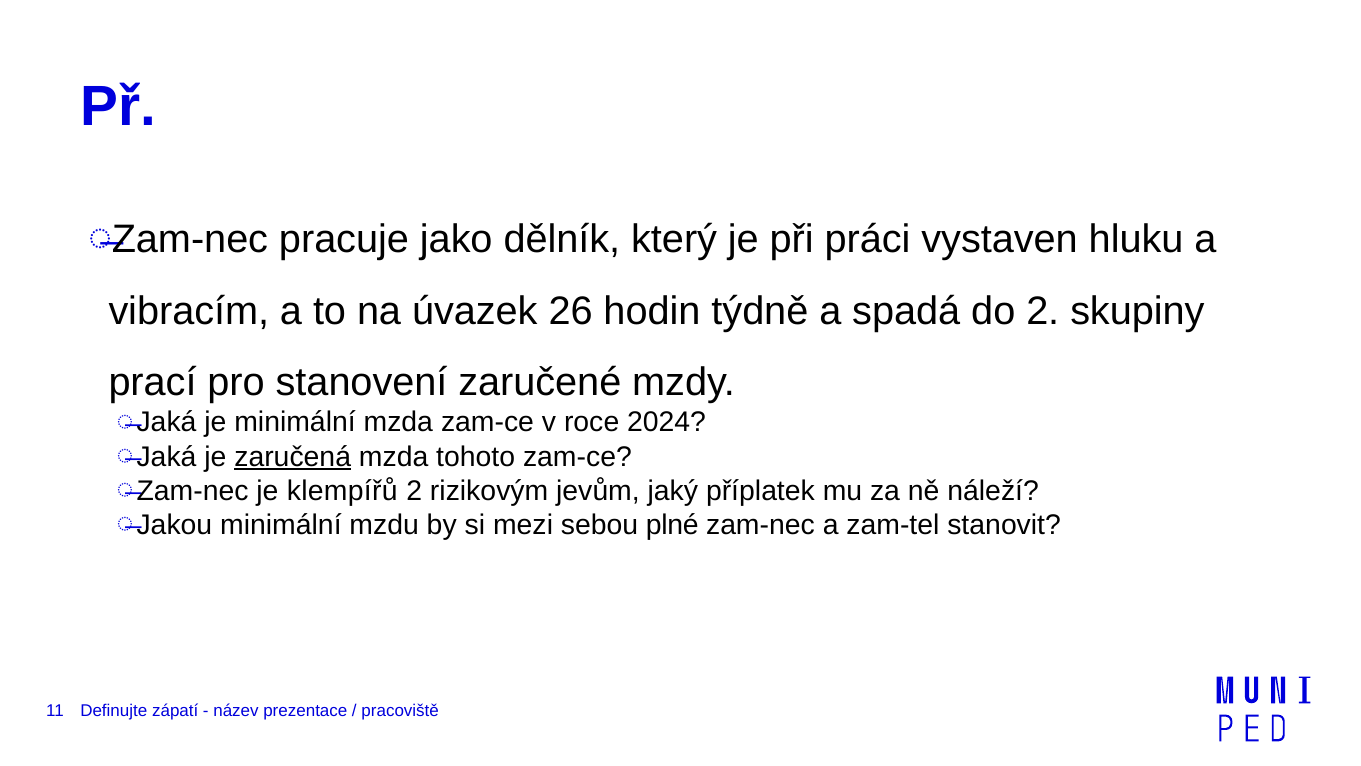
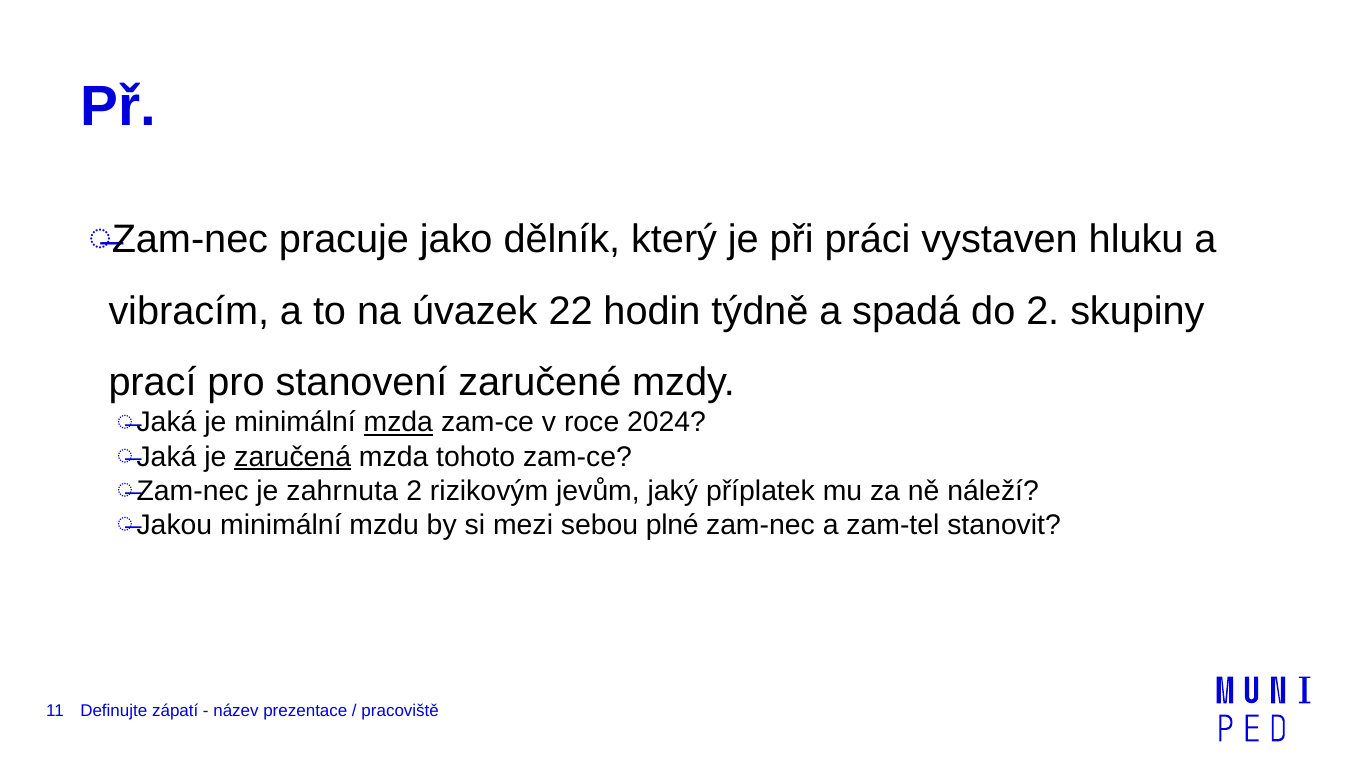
26: 26 -> 22
mzda at (398, 422) underline: none -> present
klempířů: klempířů -> zahrnuta
